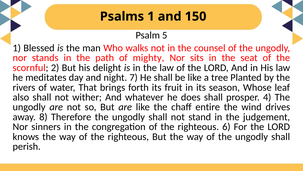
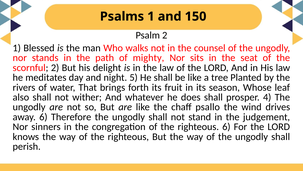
Psalm 5: 5 -> 2
7: 7 -> 5
entire: entire -> psallo
away 8: 8 -> 6
